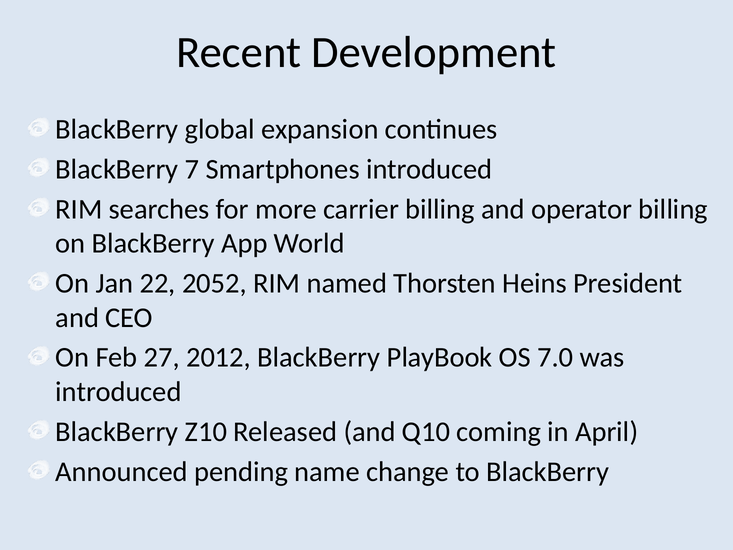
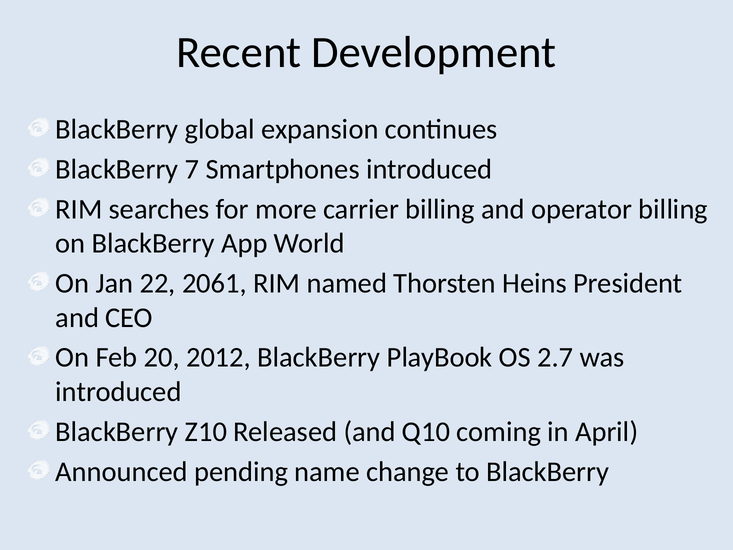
2052: 2052 -> 2061
27: 27 -> 20
7.0: 7.0 -> 2.7
